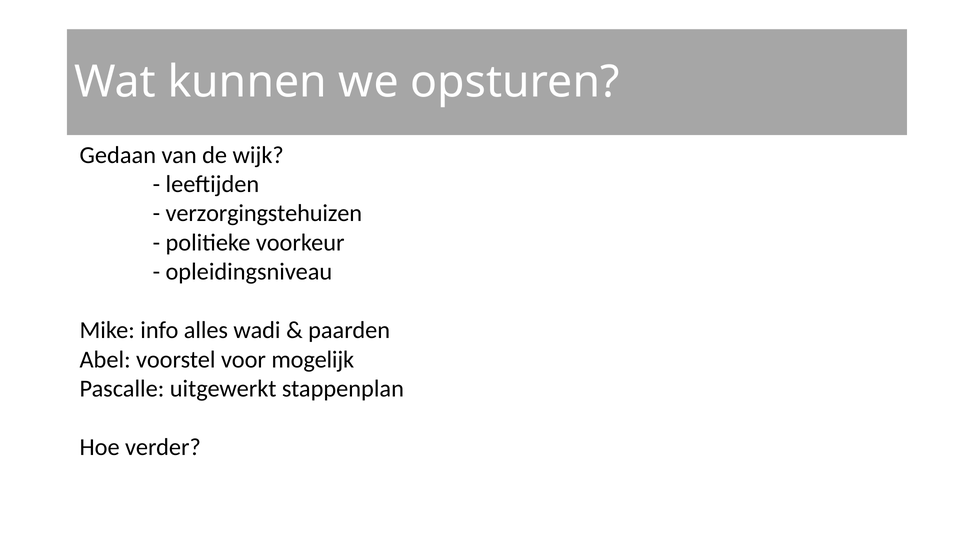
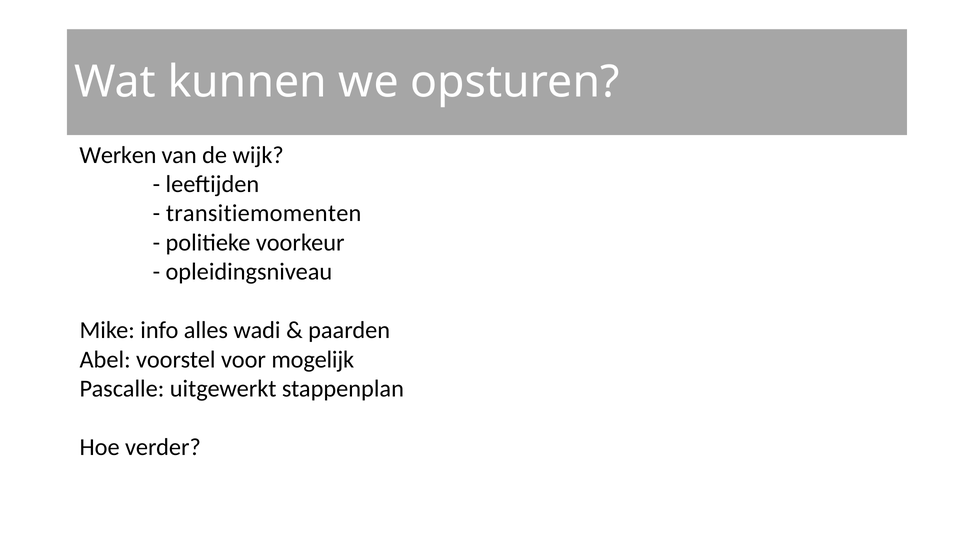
Gedaan: Gedaan -> Werken
verzorgingstehuizen: verzorgingstehuizen -> transitiemomenten
